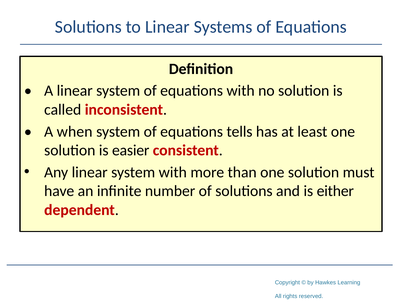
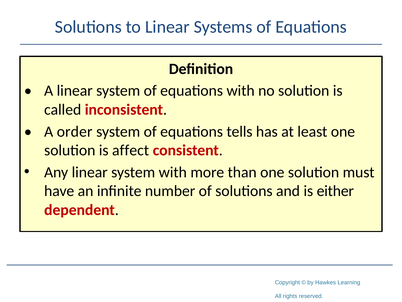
when: when -> order
easier: easier -> affect
